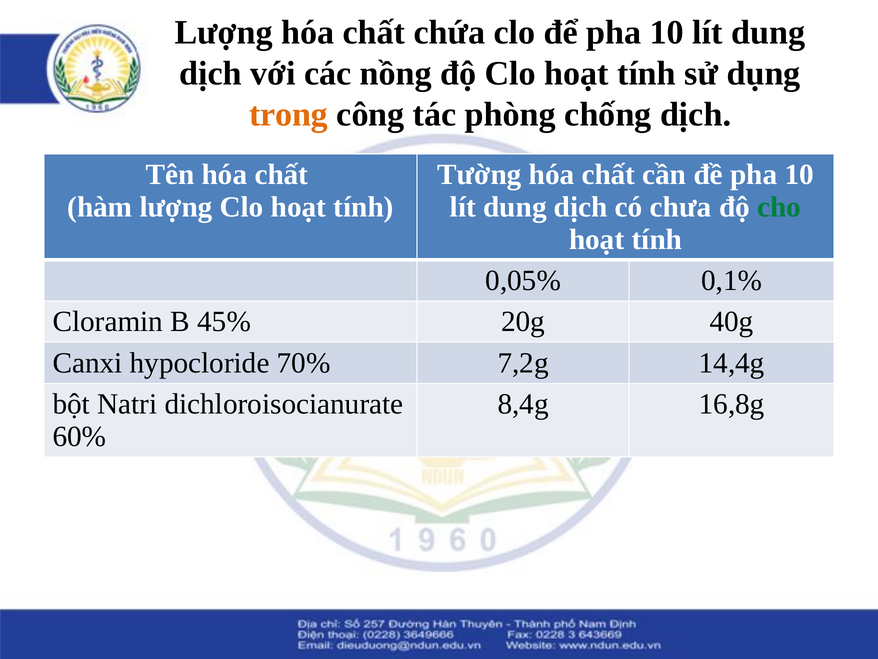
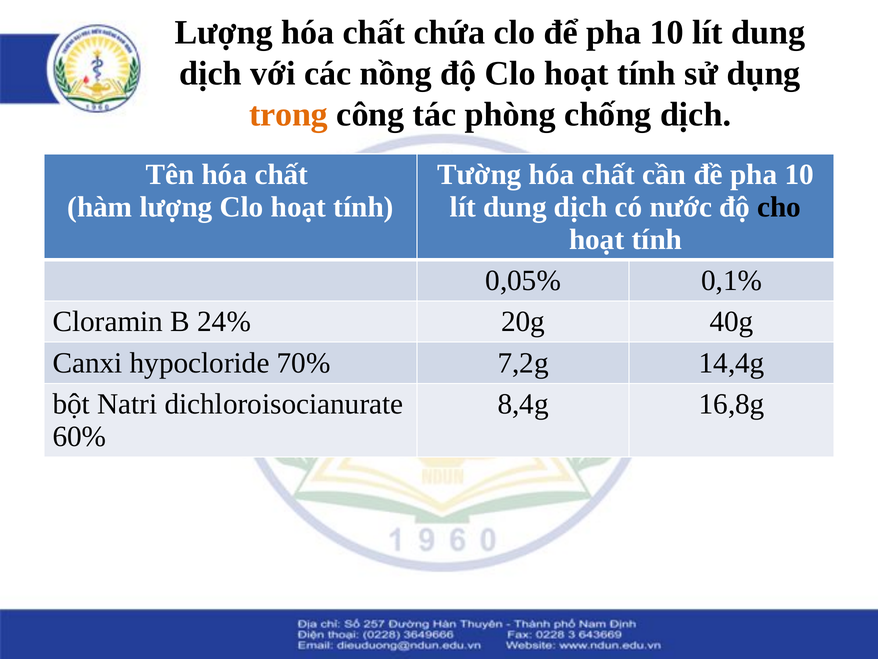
chưa: chưa -> nước
cho colour: green -> black
45%: 45% -> 24%
